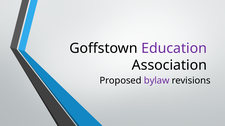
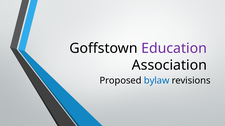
bylaw colour: purple -> blue
